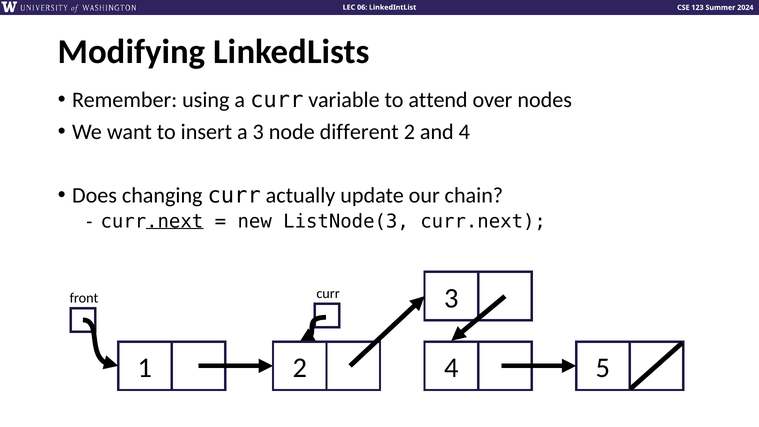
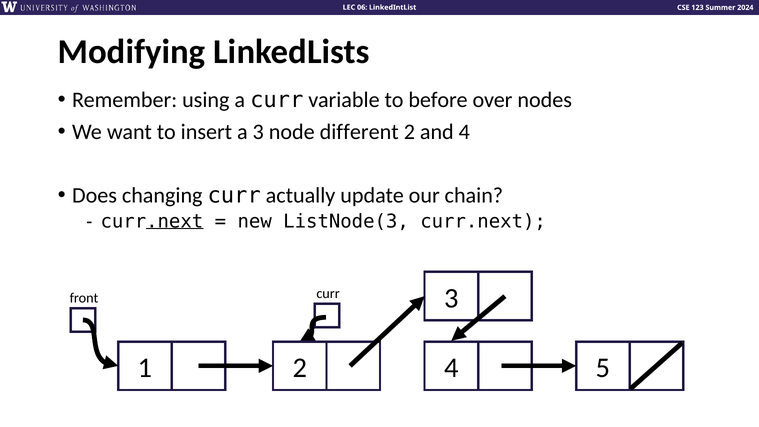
attend: attend -> before
